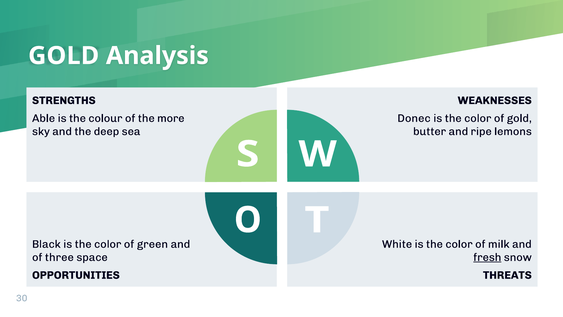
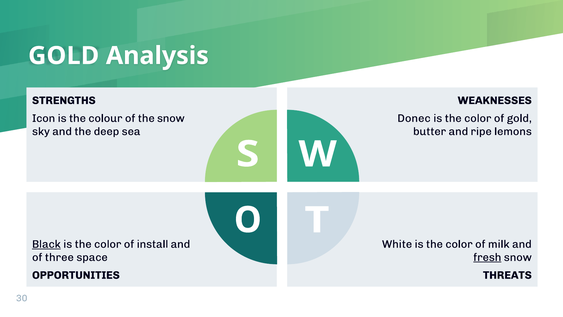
Able: Able -> Icon
the more: more -> snow
Black underline: none -> present
green: green -> install
